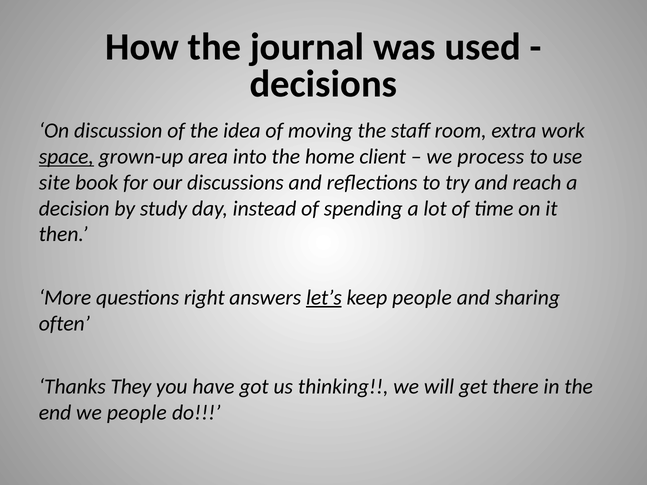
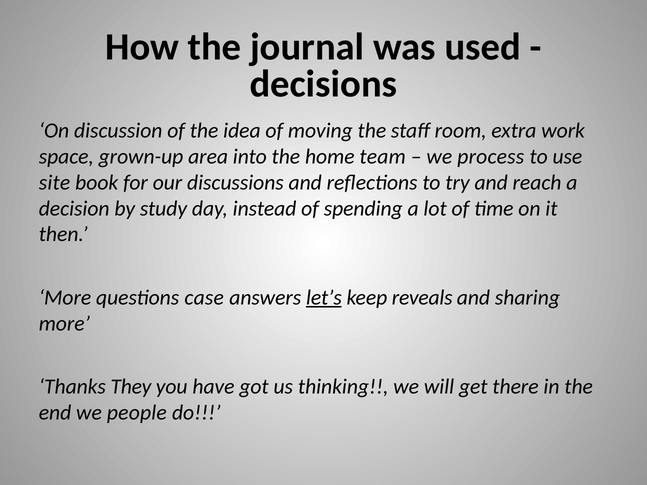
space underline: present -> none
client: client -> team
right: right -> case
keep people: people -> reveals
often at (64, 324): often -> more
